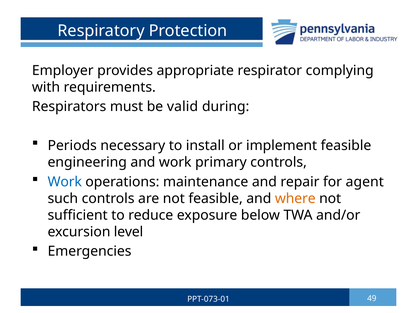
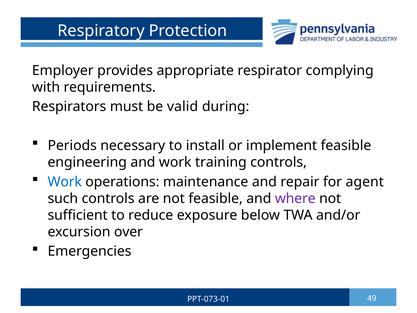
primary: primary -> training
where colour: orange -> purple
level: level -> over
